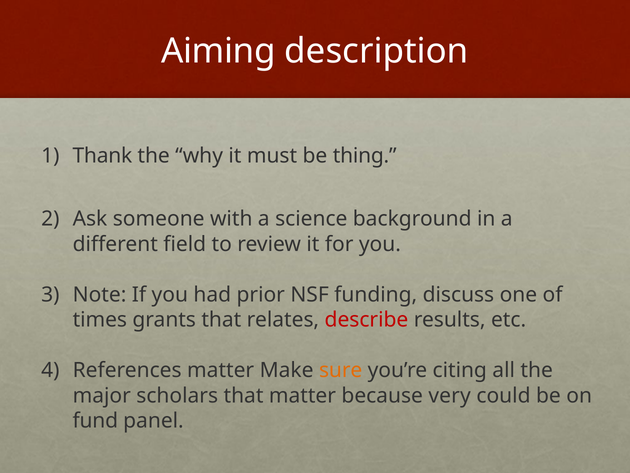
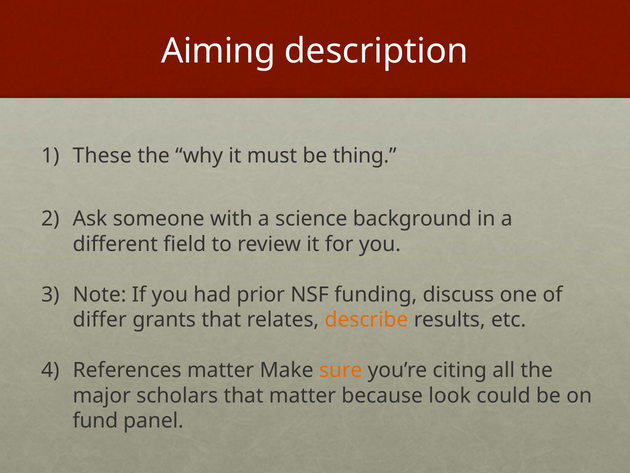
Thank: Thank -> These
times: times -> differ
describe colour: red -> orange
very: very -> look
